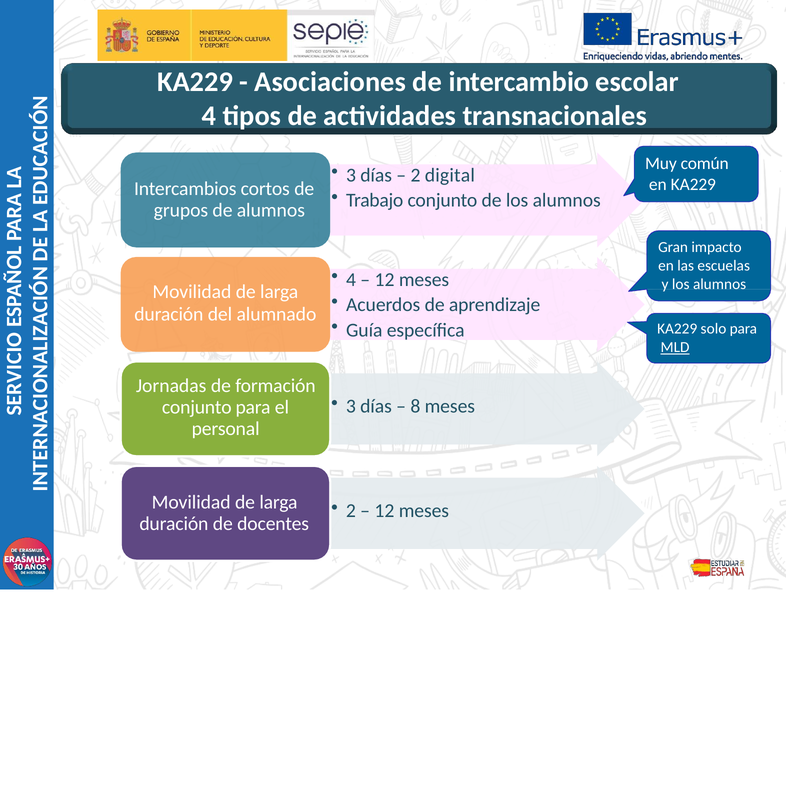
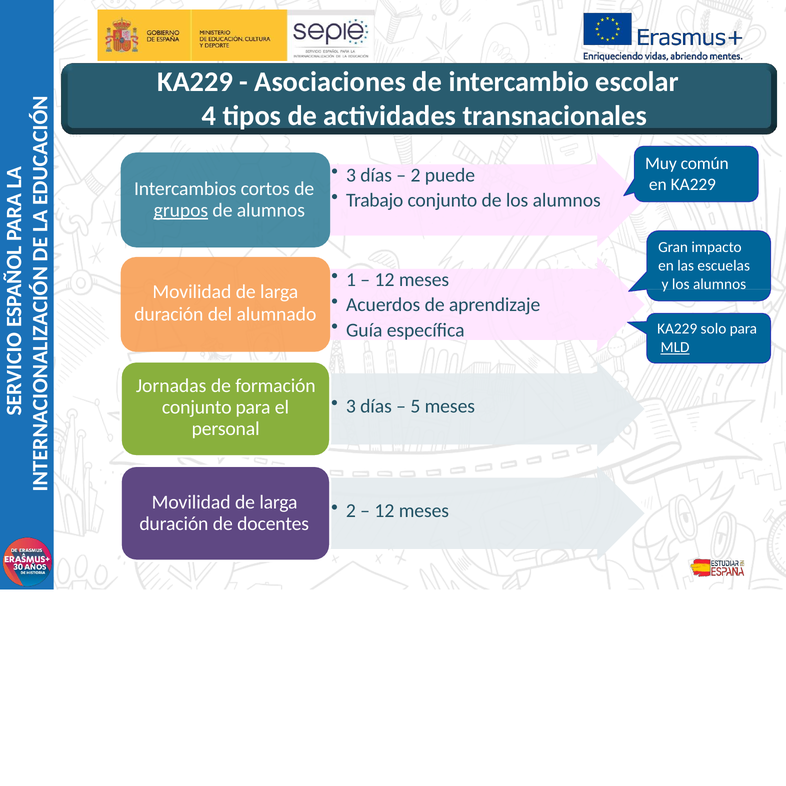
digital: digital -> puede
grupos underline: none -> present
4 at (351, 280): 4 -> 1
8: 8 -> 5
